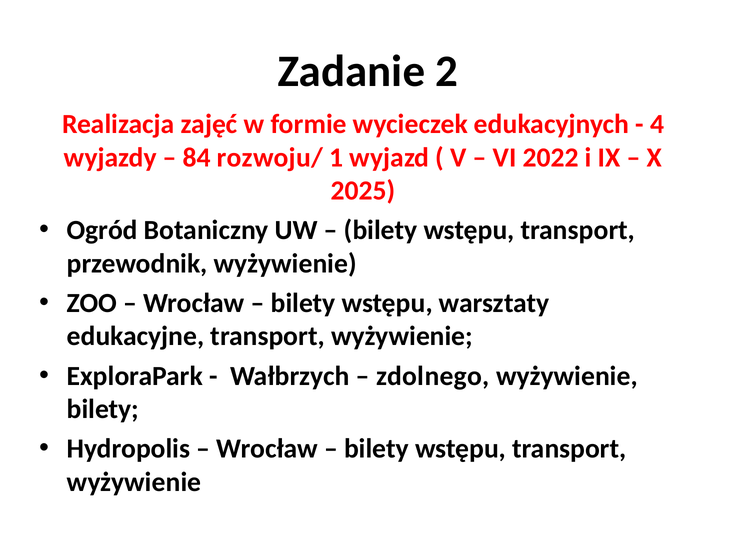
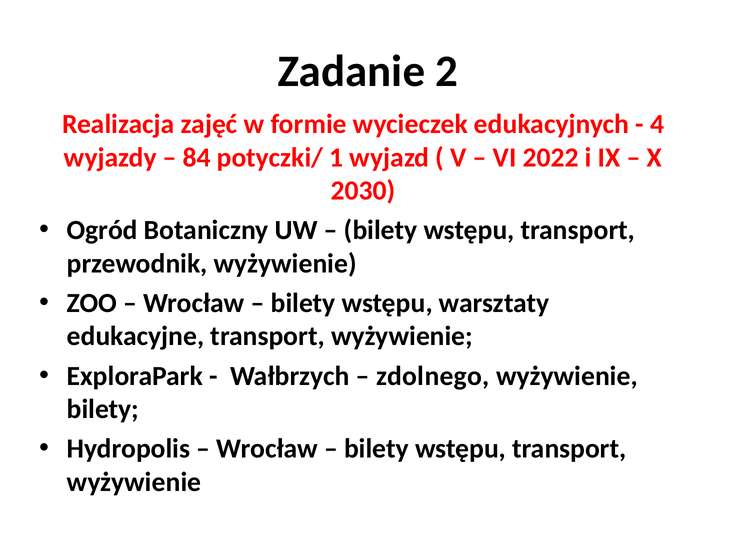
rozwoju/: rozwoju/ -> potyczki/
2025: 2025 -> 2030
